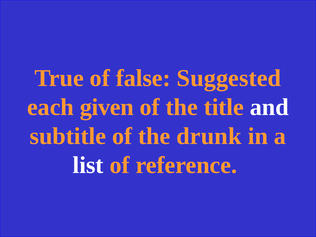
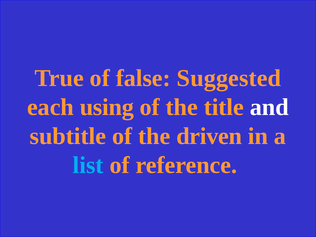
given: given -> using
drunk: drunk -> driven
list colour: white -> light blue
